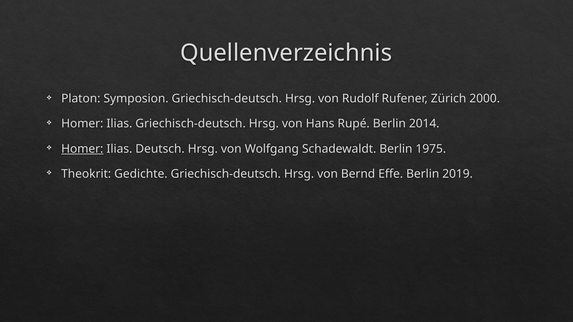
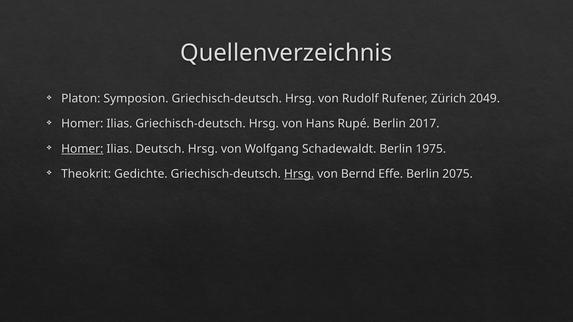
2000: 2000 -> 2049
2014: 2014 -> 2017
Hrsg at (299, 174) underline: none -> present
2019: 2019 -> 2075
